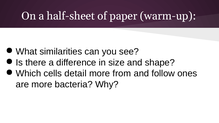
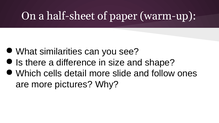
from: from -> slide
bacteria: bacteria -> pictures
